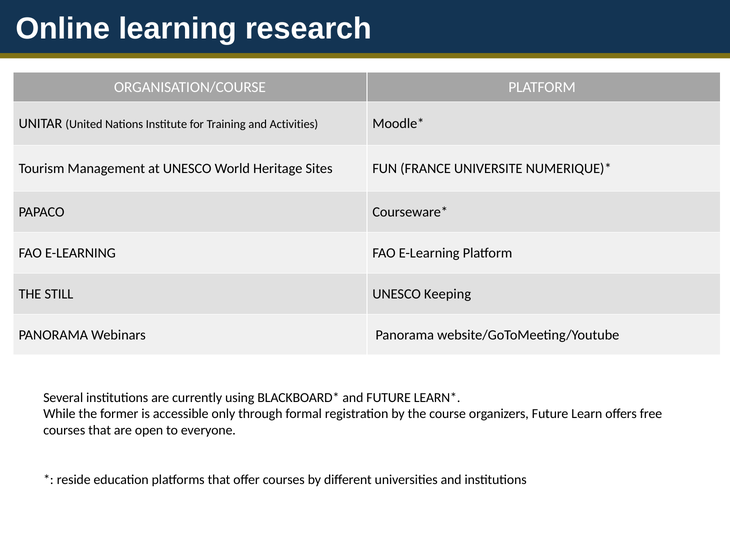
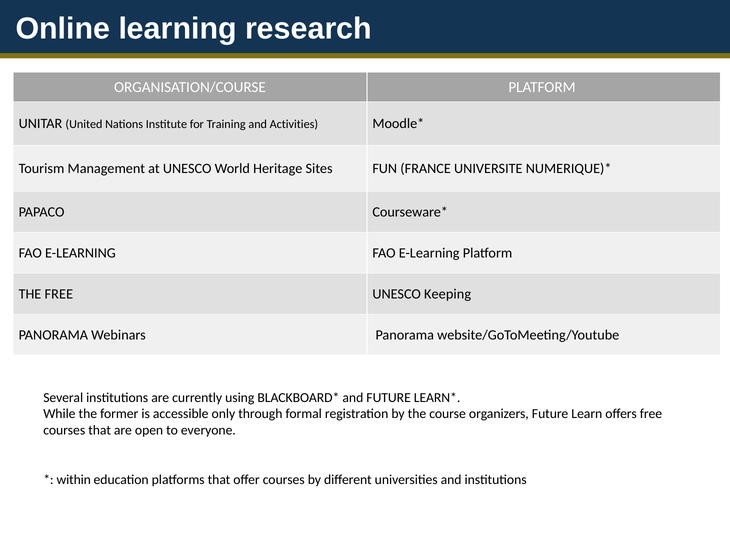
THE STILL: STILL -> FREE
reside: reside -> within
